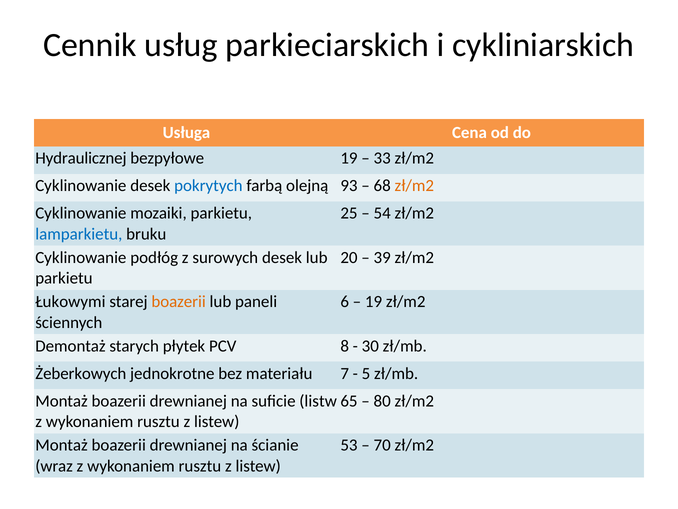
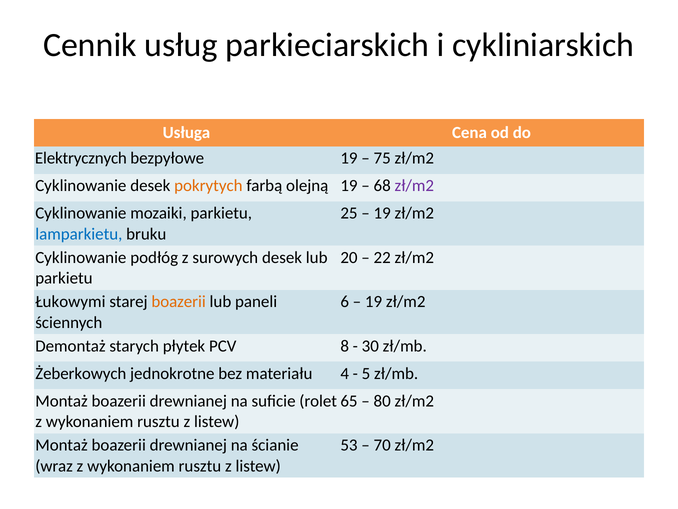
Hydraulicznej: Hydraulicznej -> Elektrycznych
33: 33 -> 75
pokrytych colour: blue -> orange
olejną 93: 93 -> 19
zł/m2 at (414, 186) colour: orange -> purple
54 at (382, 213): 54 -> 19
39: 39 -> 22
7: 7 -> 4
listw: listw -> rolet
